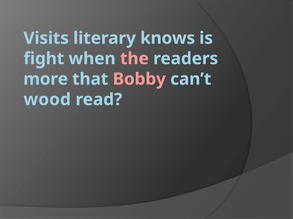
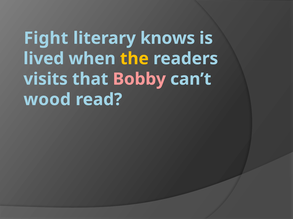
Visits: Visits -> Fight
fight: fight -> lived
the colour: pink -> yellow
more: more -> visits
